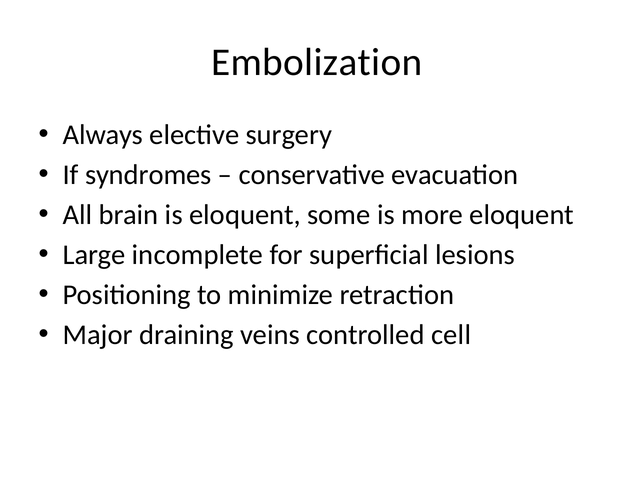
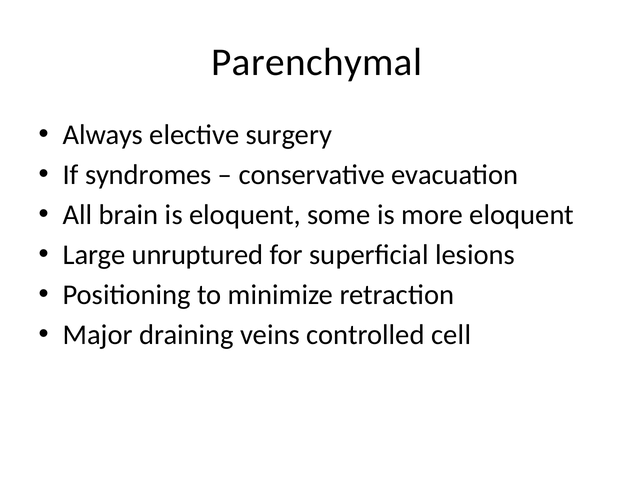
Embolization: Embolization -> Parenchymal
incomplete: incomplete -> unruptured
